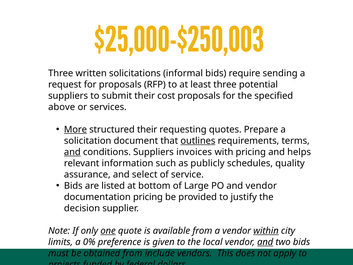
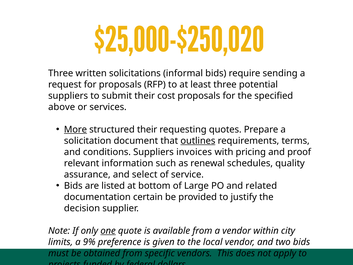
$25,000-$250,003: $25,000-$250,003 -> $25,000-$250,020
and at (72, 152) underline: present -> none
helps: helps -> proof
publicly: publicly -> renewal
and vendor: vendor -> related
documentation pricing: pricing -> certain
within underline: present -> none
0%: 0% -> 9%
and at (265, 242) underline: present -> none
include: include -> specific
